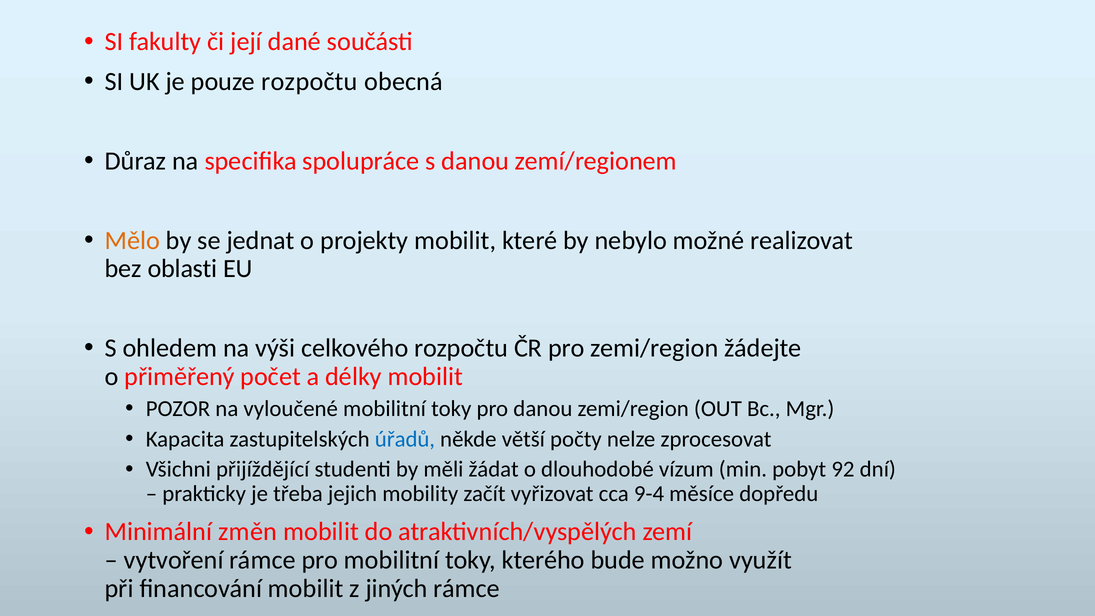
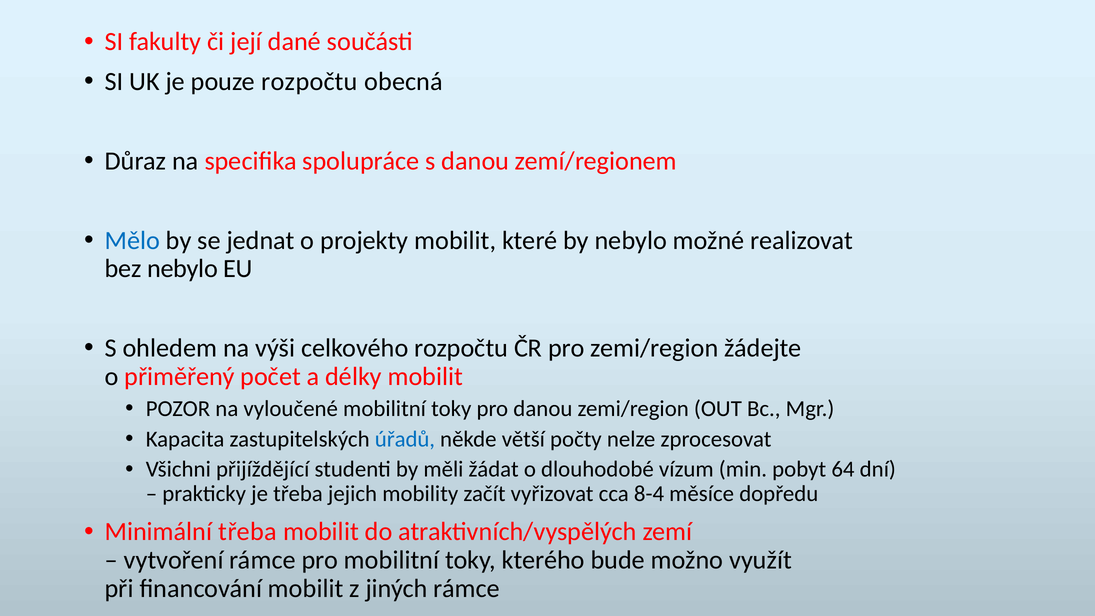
Mělo colour: orange -> blue
bez oblasti: oblasti -> nebylo
92: 92 -> 64
9-4: 9-4 -> 8-4
Minimální změn: změn -> třeba
